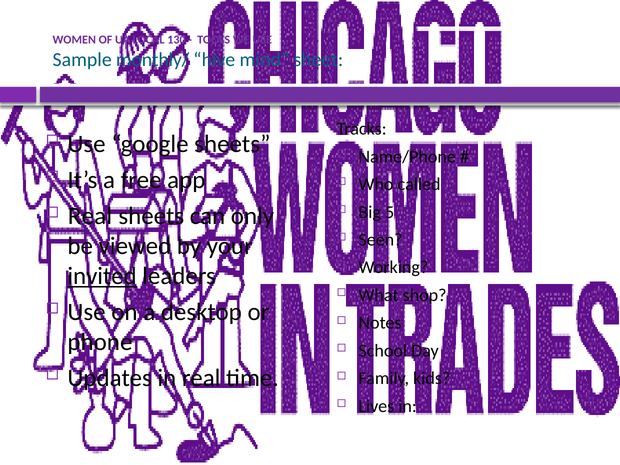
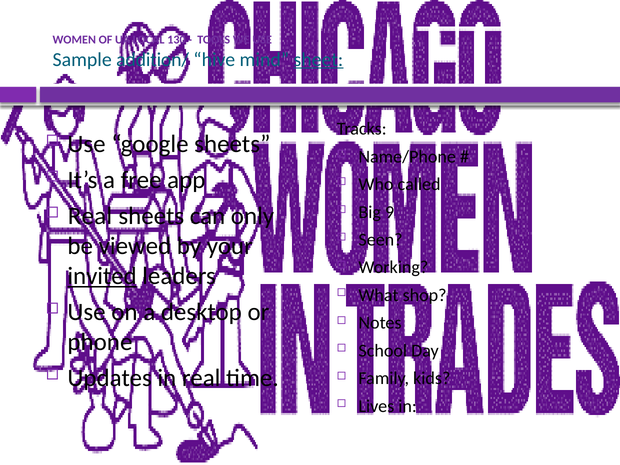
monthly/: monthly/ -> addition/
sheet underline: none -> present
5: 5 -> 9
